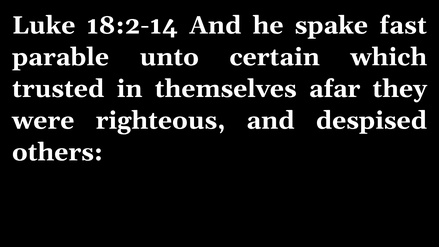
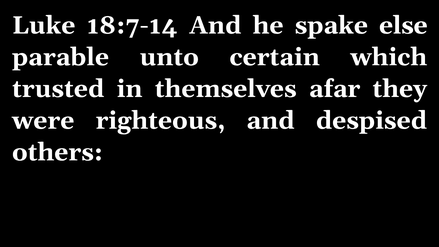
18:2-14: 18:2-14 -> 18:7-14
fast: fast -> else
